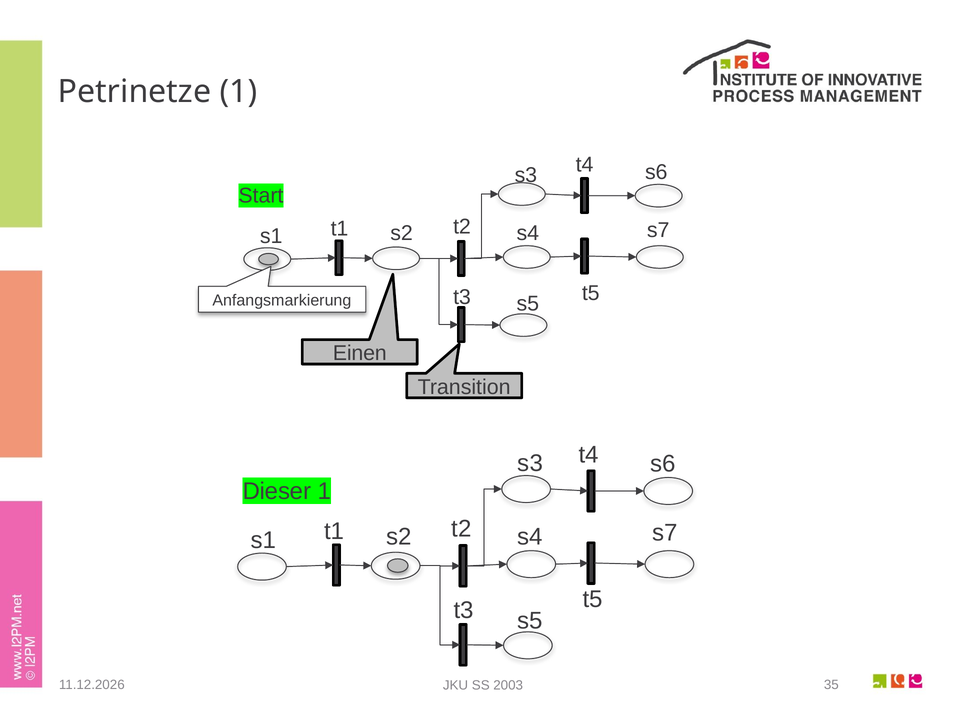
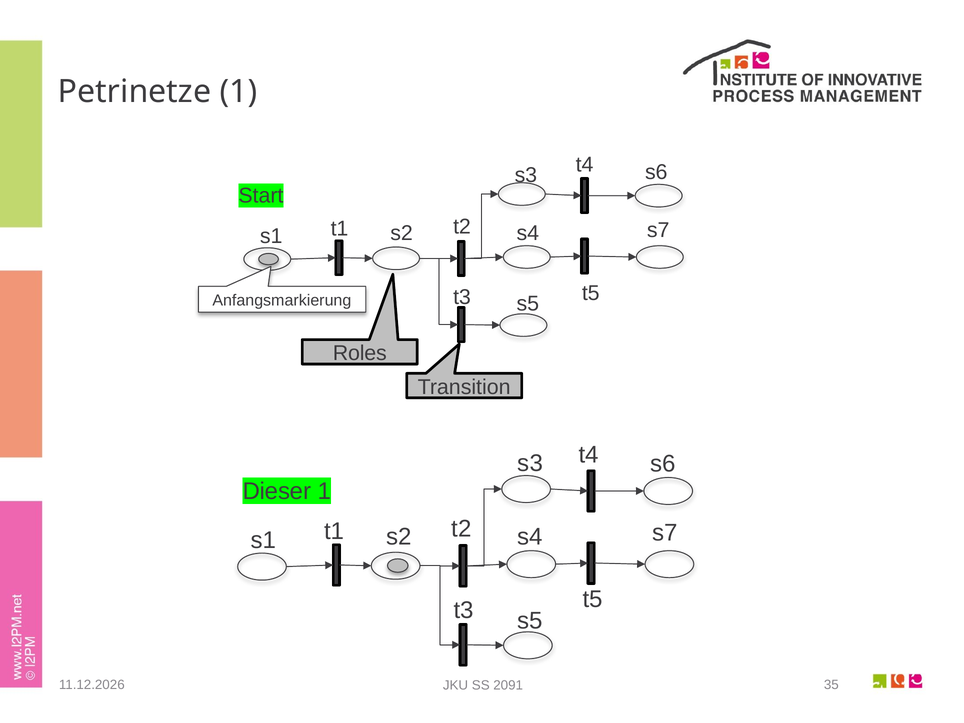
Einen: Einen -> Roles
2003: 2003 -> 2091
